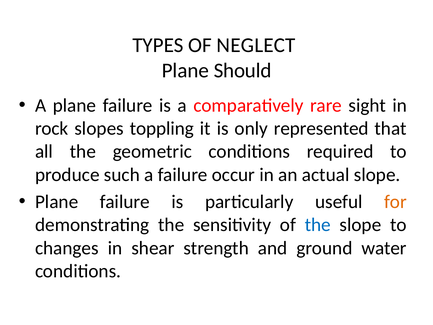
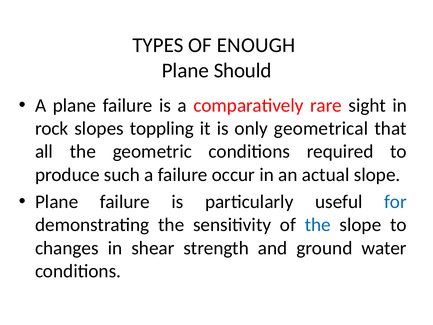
NEGLECT: NEGLECT -> ENOUGH
represented: represented -> geometrical
for colour: orange -> blue
